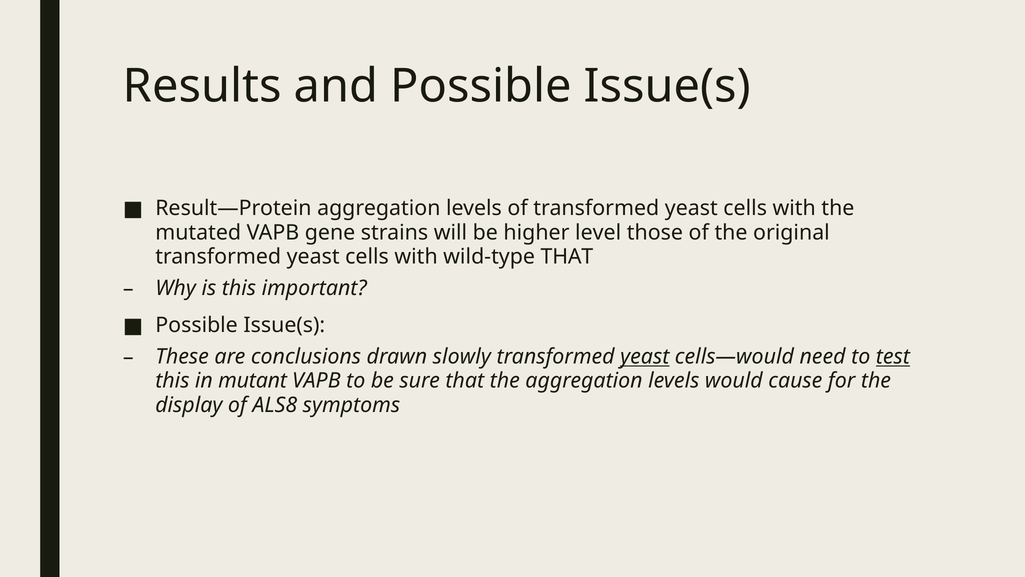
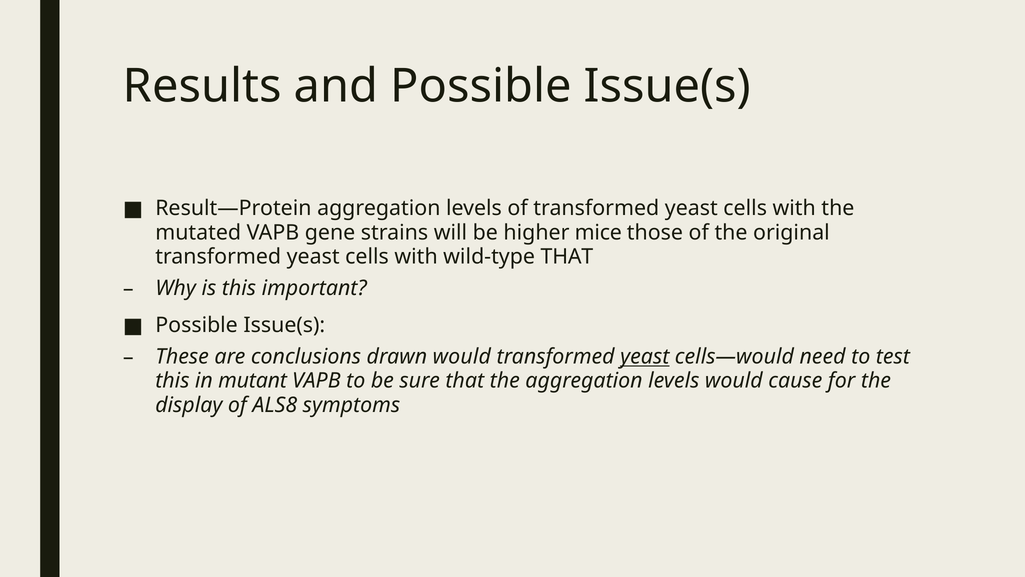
level: level -> mice
drawn slowly: slowly -> would
test underline: present -> none
